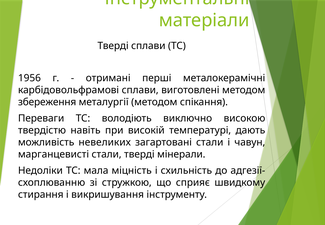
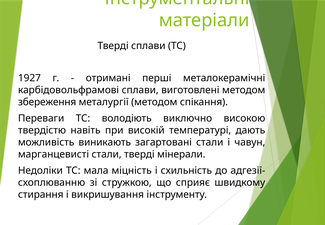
1956: 1956 -> 1927
невеликих: невеликих -> виникають
